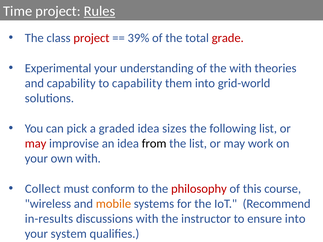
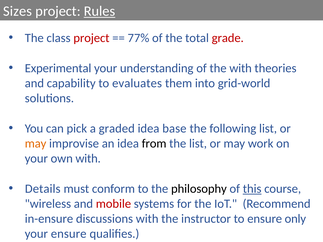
Time: Time -> Sizes
39%: 39% -> 77%
to capability: capability -> evaluates
sizes: sizes -> base
may at (36, 144) colour: red -> orange
Collect: Collect -> Details
philosophy colour: red -> black
this underline: none -> present
mobile colour: orange -> red
in-results: in-results -> in-ensure
ensure into: into -> only
your system: system -> ensure
